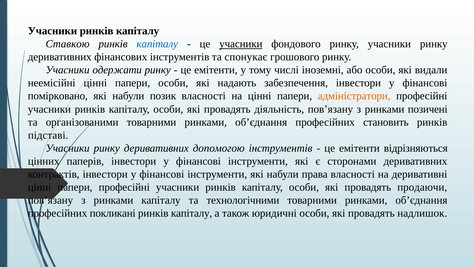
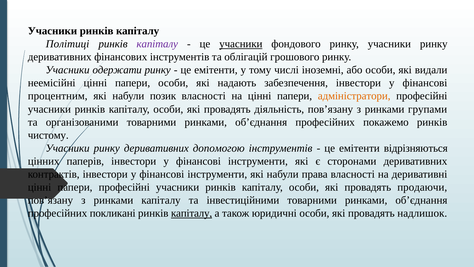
Ставкою: Ставкою -> Політиці
капіталу at (157, 44) colour: blue -> purple
спонукає: спонукає -> облігацій
помірковано: помірковано -> процентним
позичені: позичені -> групами
становить: становить -> покажемо
підставі: підставі -> чистому
технологічними: технологічними -> інвестиційними
капіталу at (192, 213) underline: none -> present
